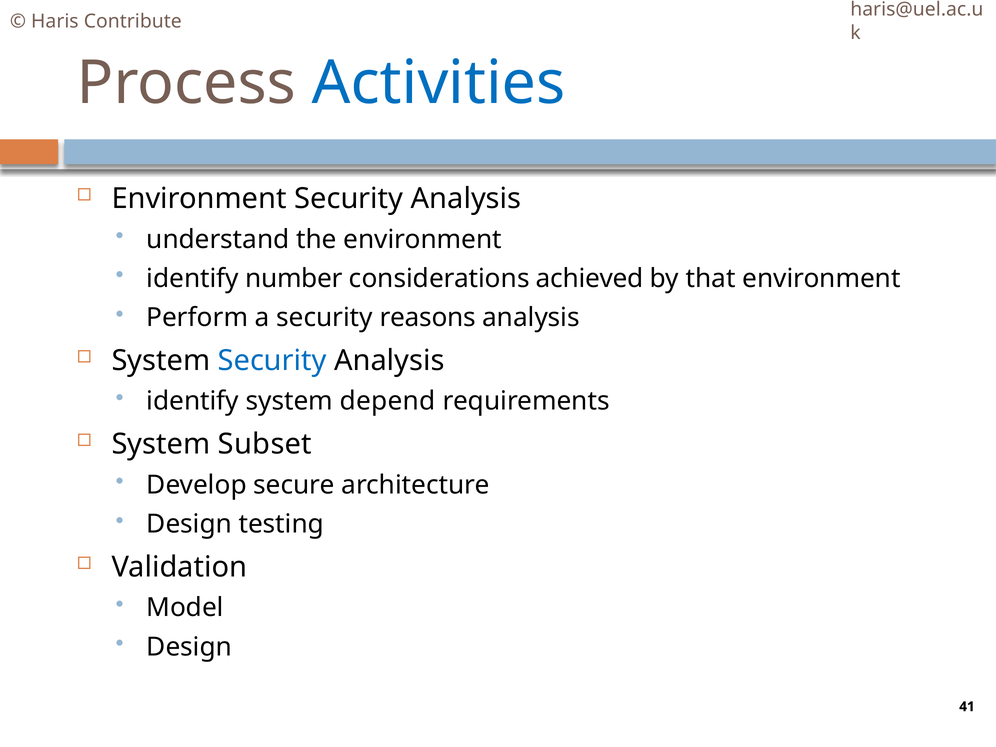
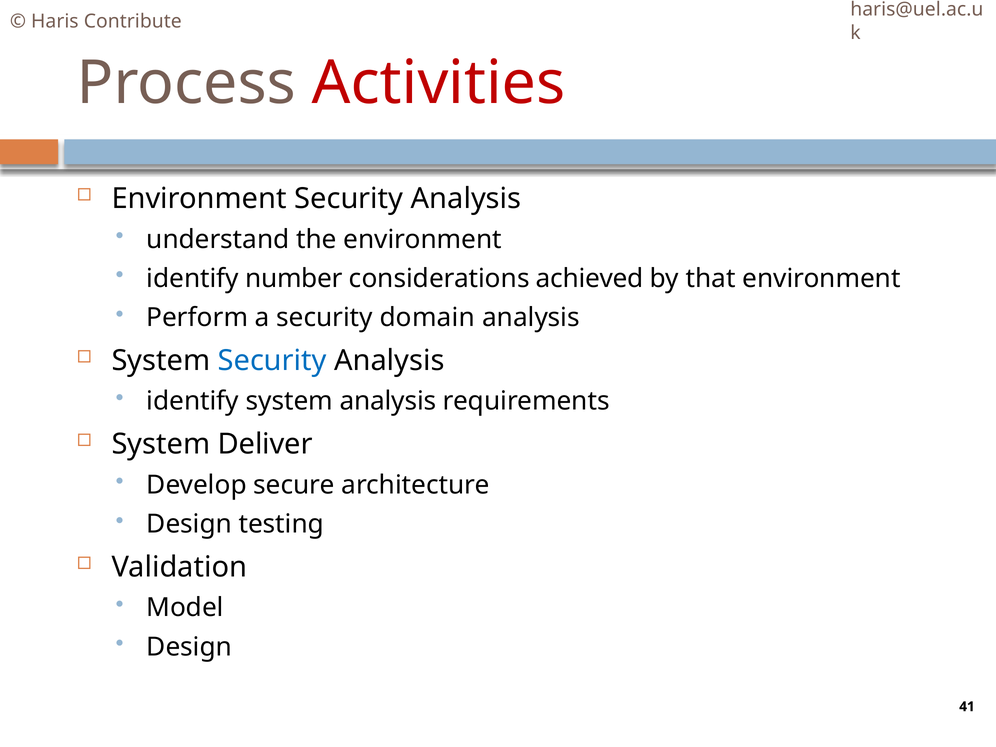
Activities colour: blue -> red
reasons: reasons -> domain
system depend: depend -> analysis
Subset: Subset -> Deliver
